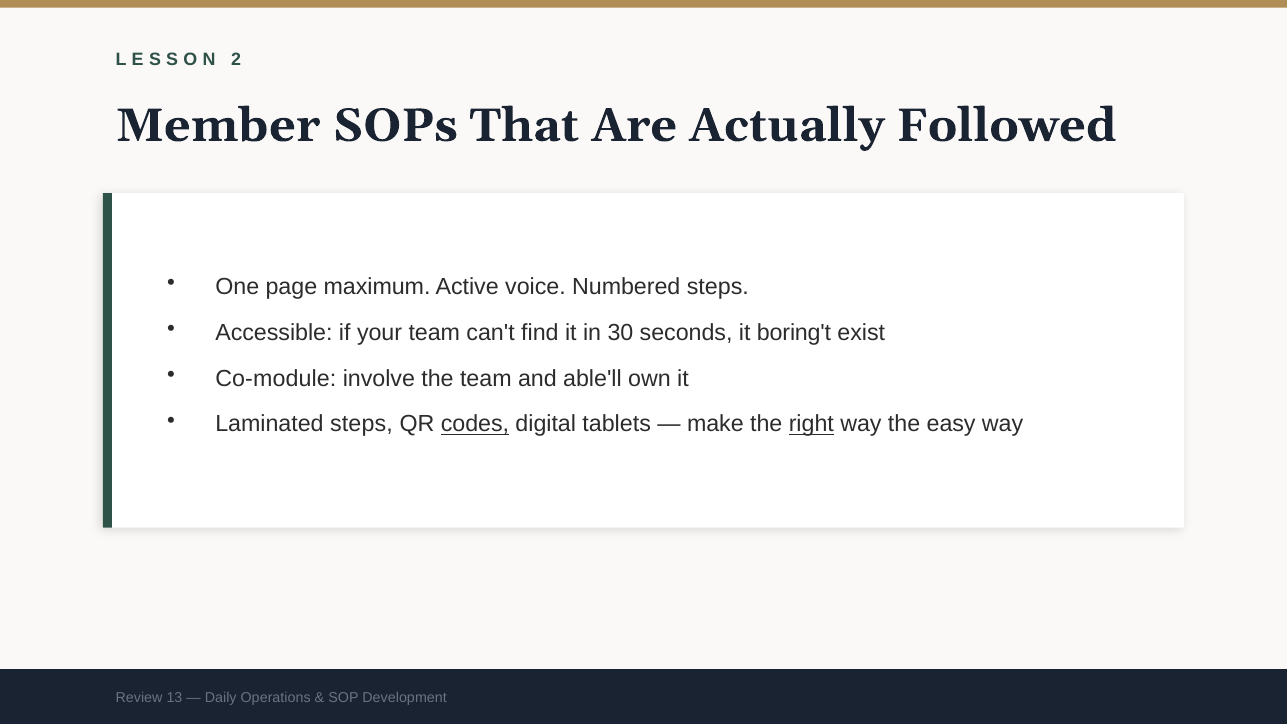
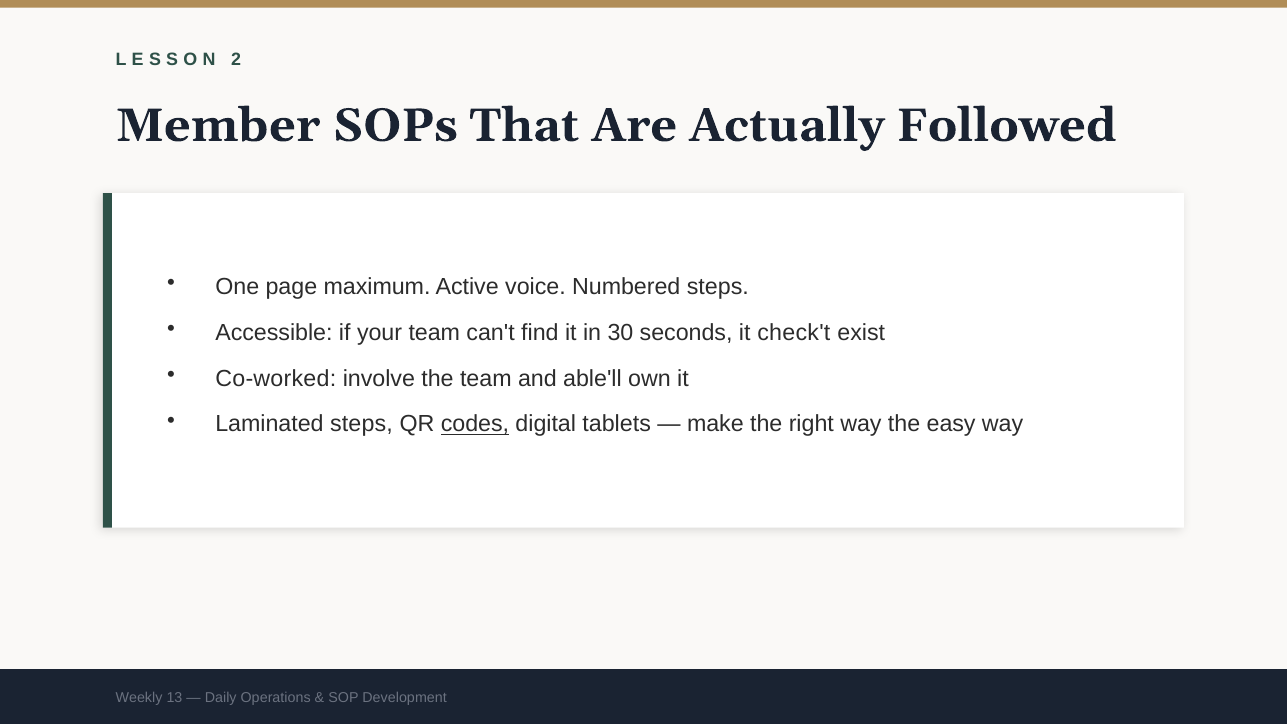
boring't: boring't -> check't
Co-module: Co-module -> Co-worked
right underline: present -> none
Review: Review -> Weekly
